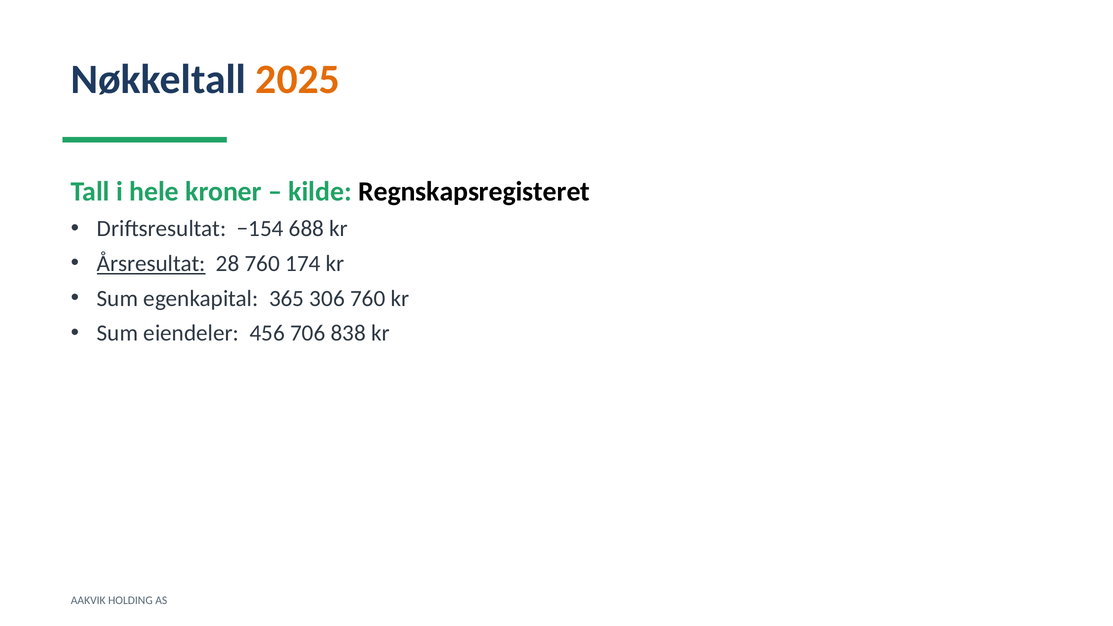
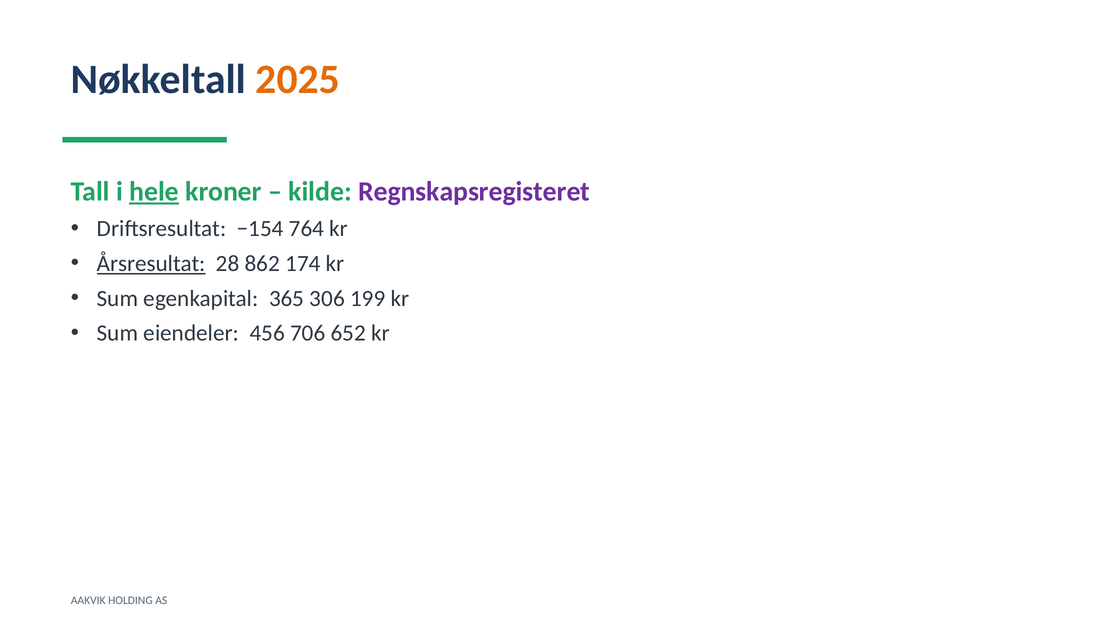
hele underline: none -> present
Regnskapsregisteret colour: black -> purple
688: 688 -> 764
28 760: 760 -> 862
306 760: 760 -> 199
838: 838 -> 652
